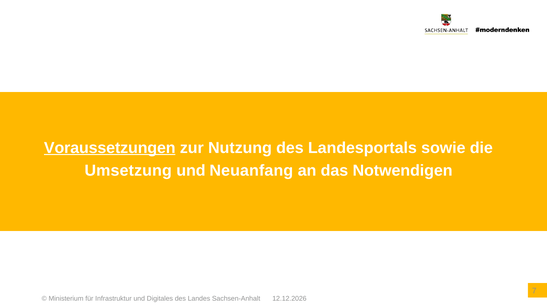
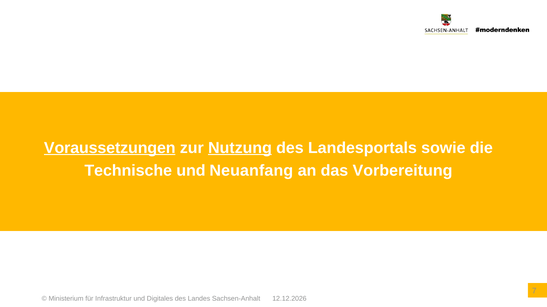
Nutzung underline: none -> present
Umsetzung: Umsetzung -> Technische
Notwendigen: Notwendigen -> Vorbereitung
